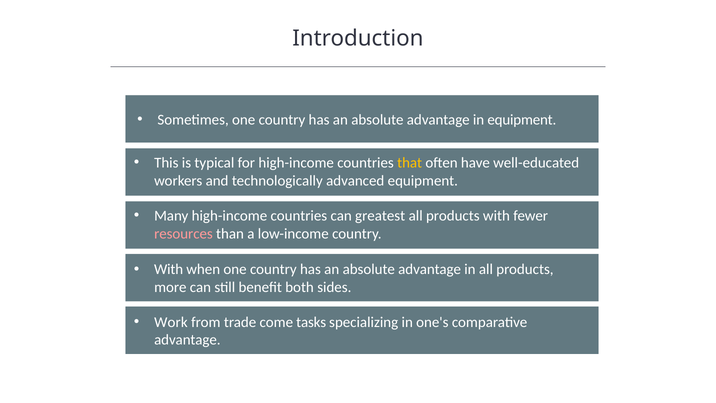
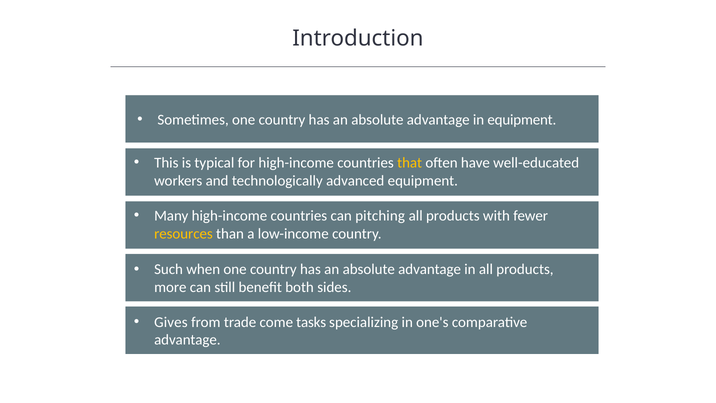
greatest: greatest -> pitching
resources colour: pink -> yellow
With at (169, 269): With -> Such
Work: Work -> Gives
